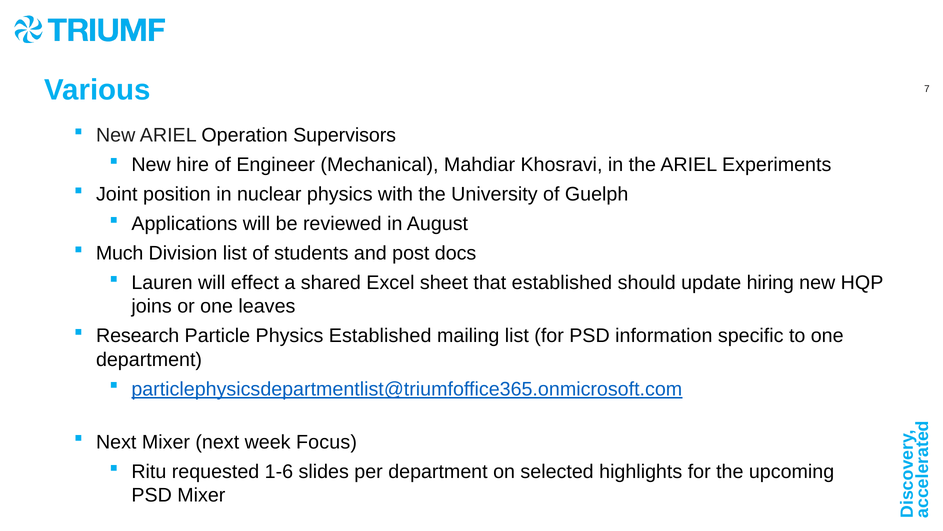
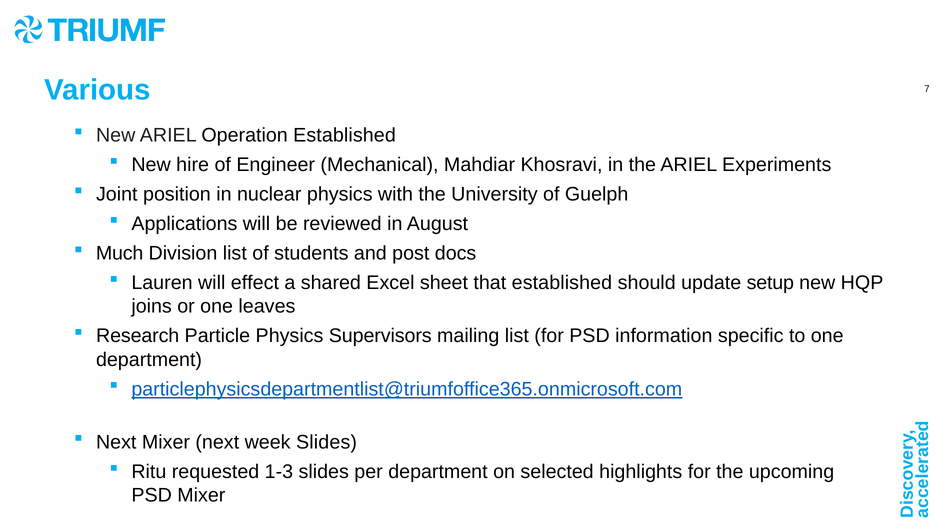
Operation Supervisors: Supervisors -> Established
hiring: hiring -> setup
Physics Established: Established -> Supervisors
week Focus: Focus -> Slides
1-6: 1-6 -> 1-3
